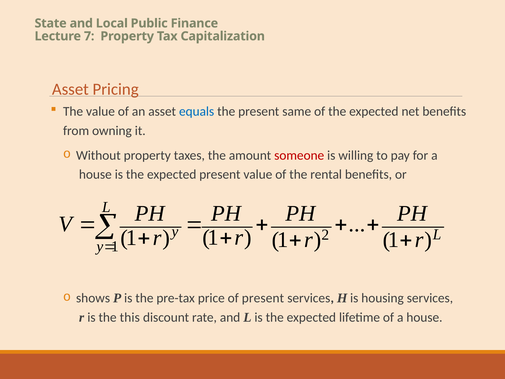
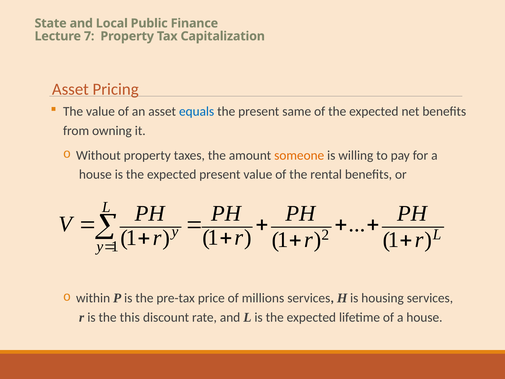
someone colour: red -> orange
shows: shows -> within
of present: present -> millions
